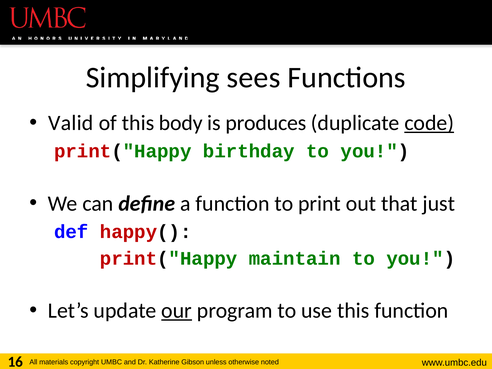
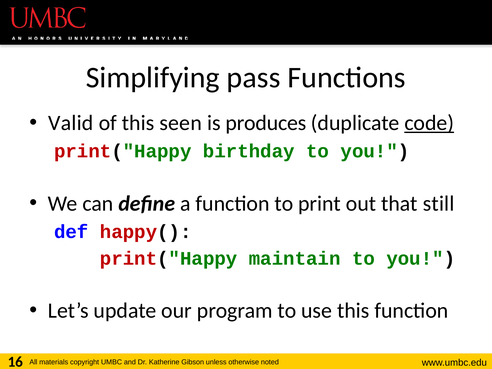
sees: sees -> pass
body: body -> seen
just: just -> still
our underline: present -> none
